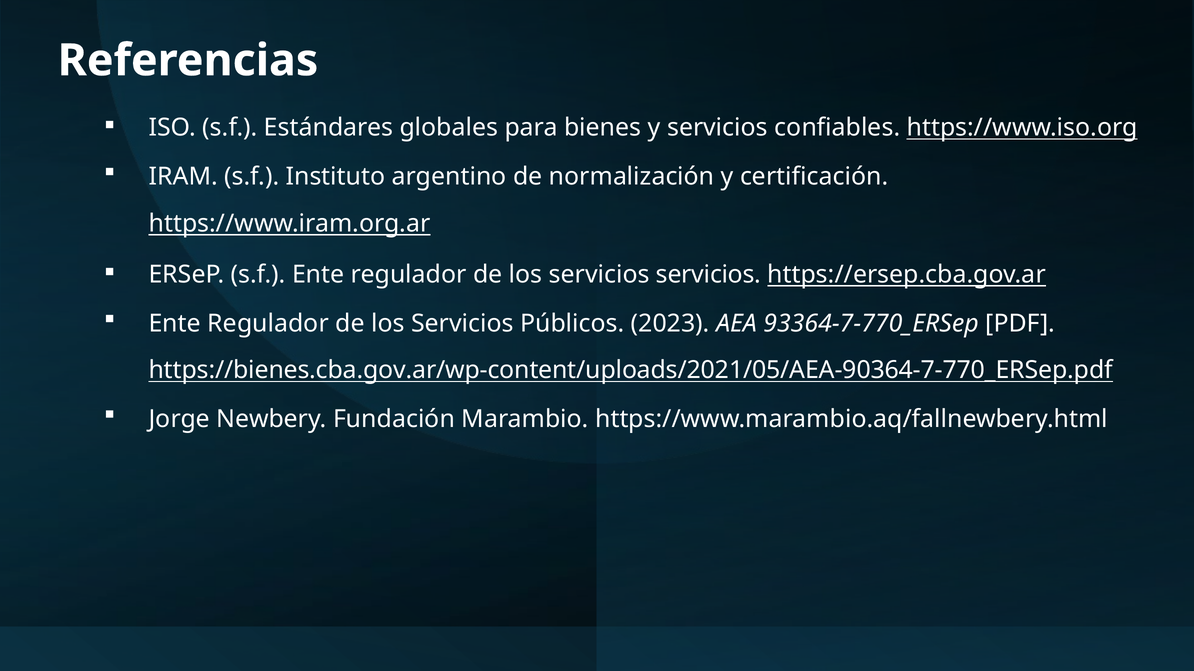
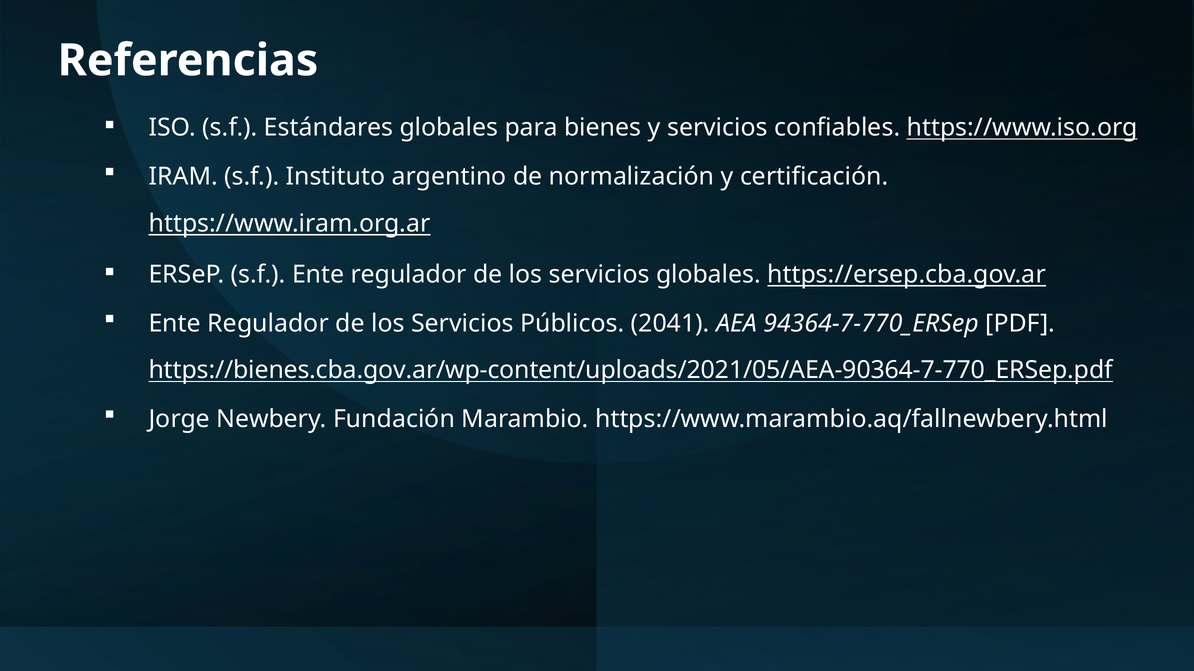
servicios servicios: servicios -> globales
2023: 2023 -> 2041
93364-7-770_ERSep: 93364-7-770_ERSep -> 94364-7-770_ERSep
